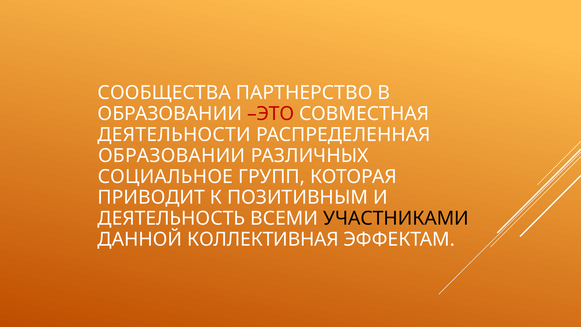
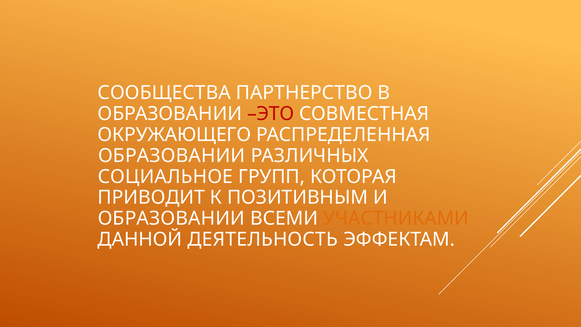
ДЕЯТЕЛЬНОСТИ: ДЕЯТЕЛЬНОСТИ -> ОКРУЖАЮЩЕГО
ДЕЯТЕЛЬНОСТЬ at (171, 218): ДЕЯТЕЛЬНОСТЬ -> ОБРАЗОВАНИИ
УЧАСТНИКАМИ colour: black -> orange
КОЛЛЕКТИВНАЯ: КОЛЛЕКТИВНАЯ -> ДЕЯТЕЛЬНОСТЬ
